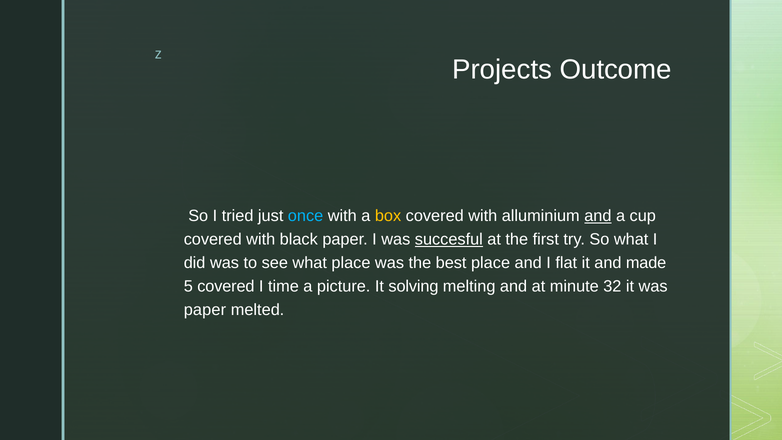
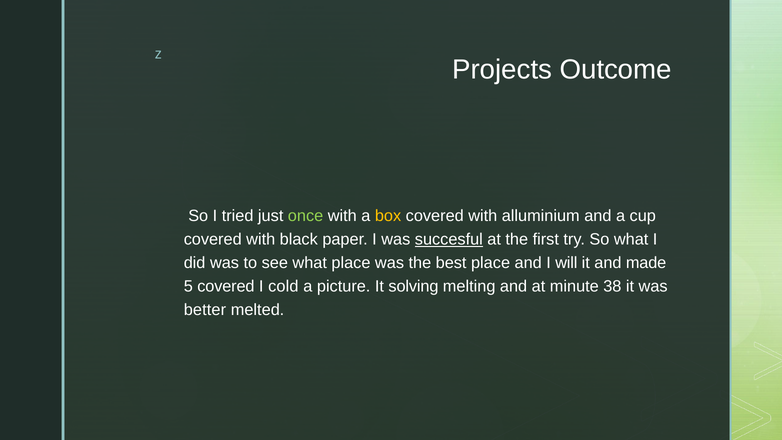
once colour: light blue -> light green
and at (598, 216) underline: present -> none
flat: flat -> will
time: time -> cold
32: 32 -> 38
paper at (205, 310): paper -> better
